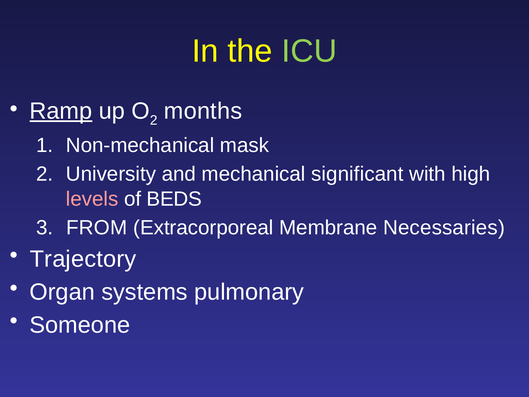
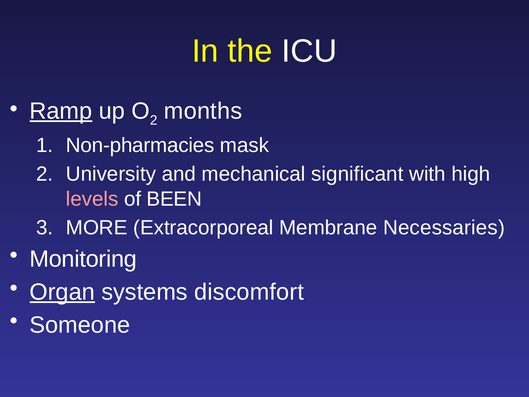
ICU colour: light green -> white
Non-mechanical: Non-mechanical -> Non-pharmacies
BEDS: BEDS -> BEEN
FROM: FROM -> MORE
Trajectory: Trajectory -> Monitoring
Organ underline: none -> present
pulmonary: pulmonary -> discomfort
